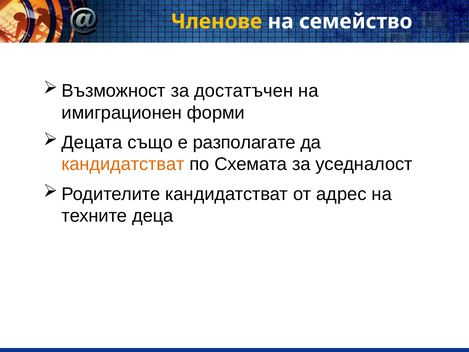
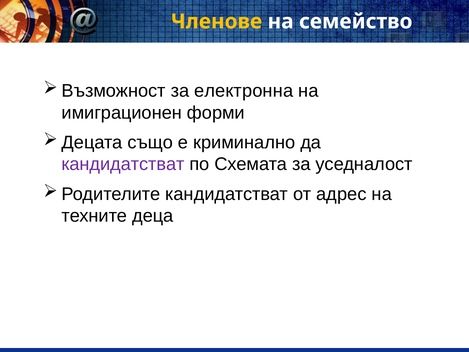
достатъчен: достатъчен -> електронна
разполагате: разполагате -> криминално
кандидатстват at (123, 164) colour: orange -> purple
